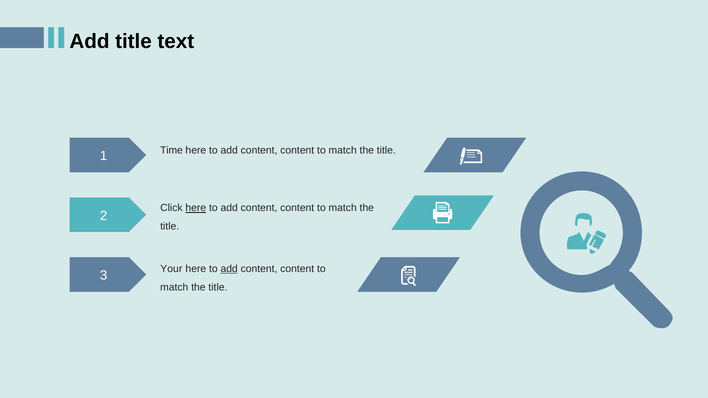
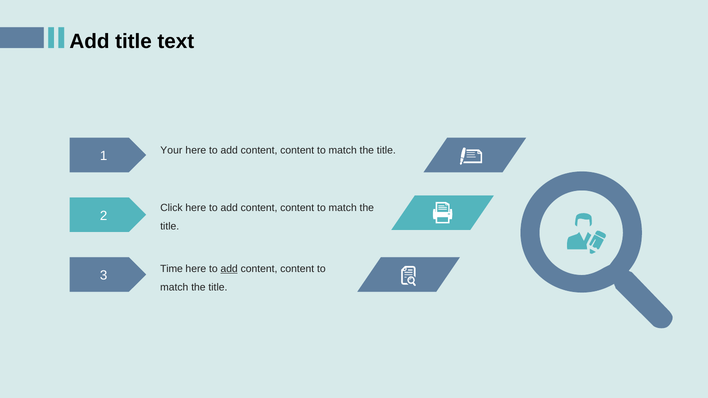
Time: Time -> Your
here at (196, 208) underline: present -> none
Your: Your -> Time
